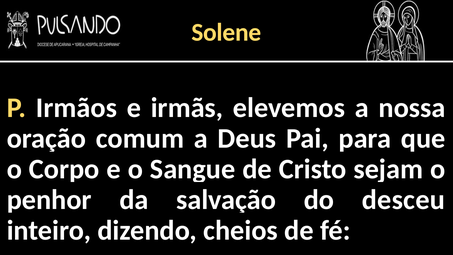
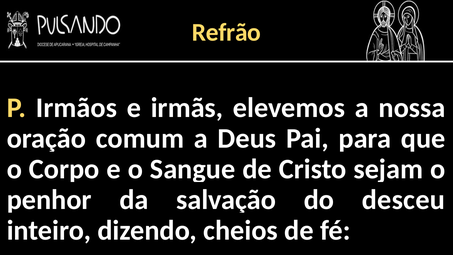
Solene: Solene -> Refrão
